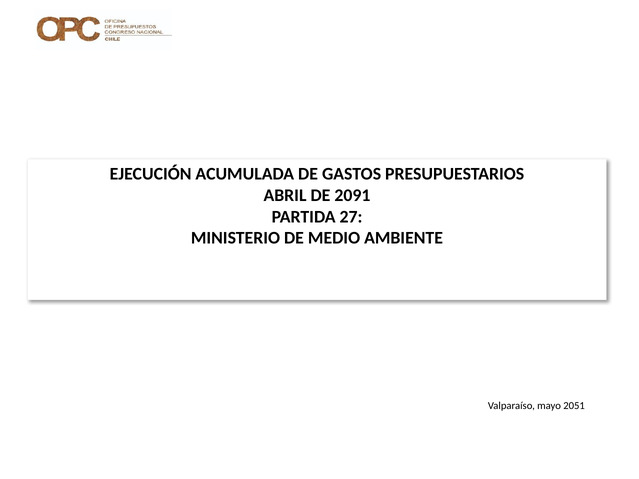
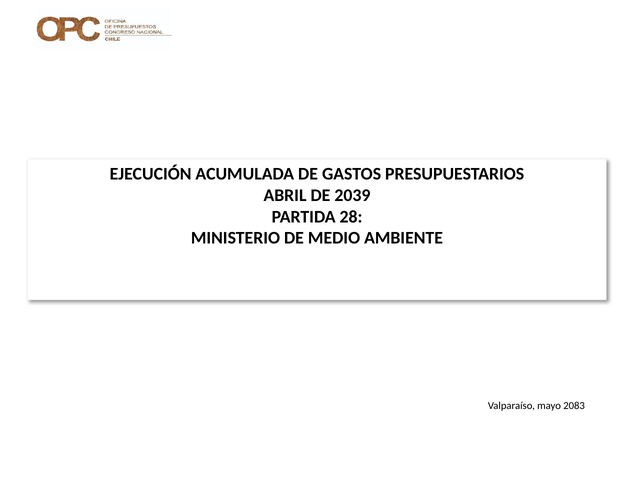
2091: 2091 -> 2039
27: 27 -> 28
2051: 2051 -> 2083
